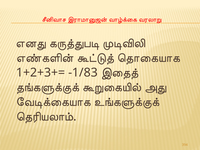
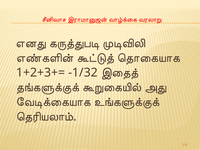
-1/83: -1/83 -> -1/32
